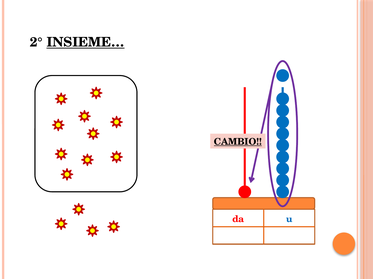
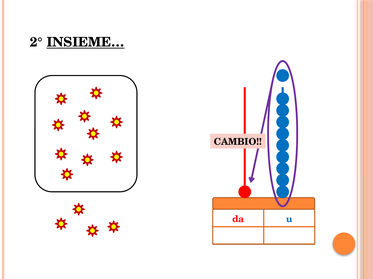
CAMBIO underline: present -> none
